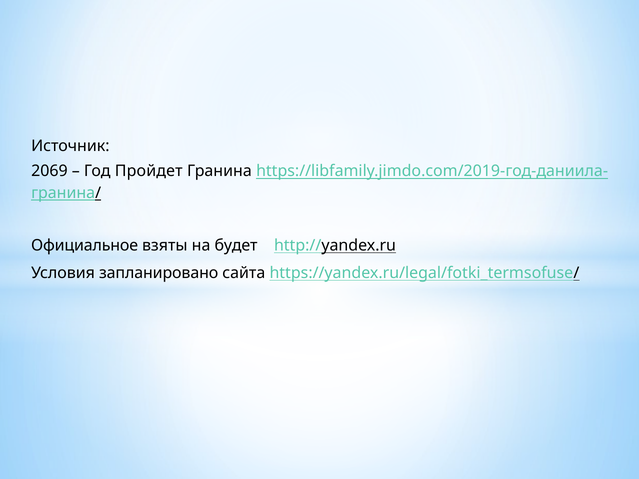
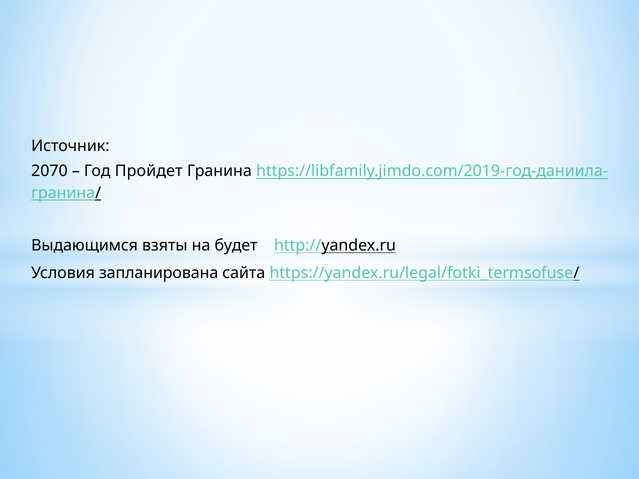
2069: 2069 -> 2070
Официальное: Официальное -> Выдающимся
запланировано: запланировано -> запланирована
